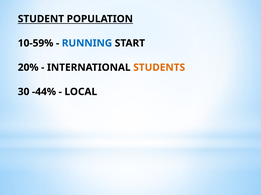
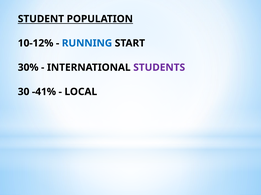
10-59%: 10-59% -> 10-12%
20%: 20% -> 30%
STUDENTS colour: orange -> purple
-44%: -44% -> -41%
